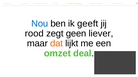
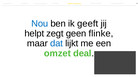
rood: rood -> helpt
liever: liever -> flinke
dat colour: orange -> blue
